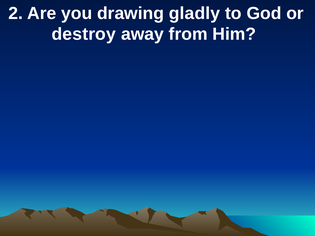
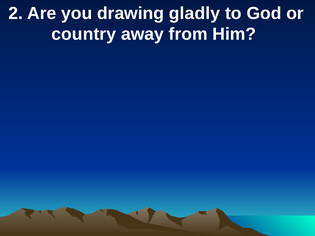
destroy: destroy -> country
